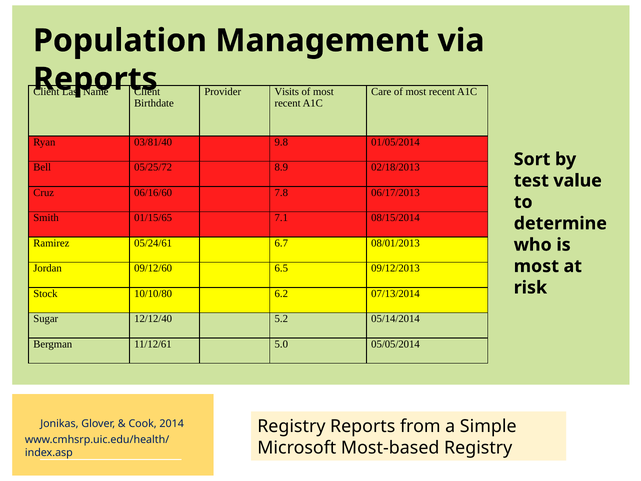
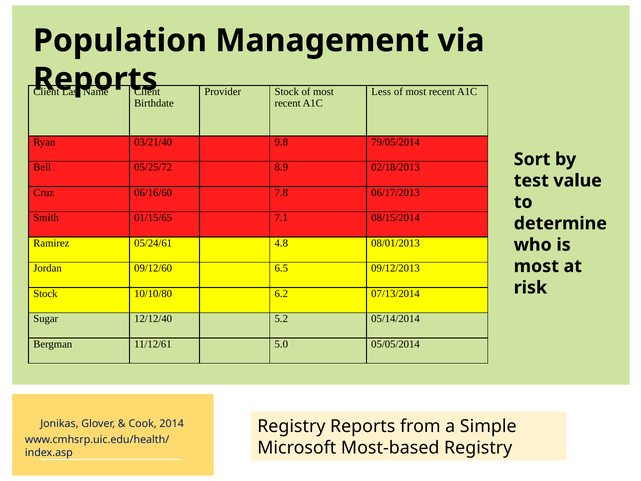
Provider Visits: Visits -> Stock
Care: Care -> Less
03/81/40: 03/81/40 -> 03/21/40
01/05/2014: 01/05/2014 -> 79/05/2014
6.7: 6.7 -> 4.8
